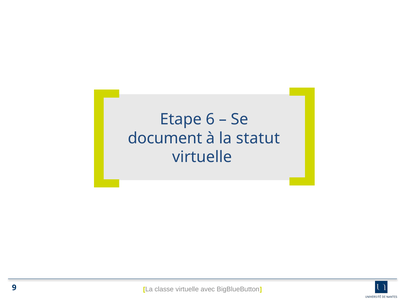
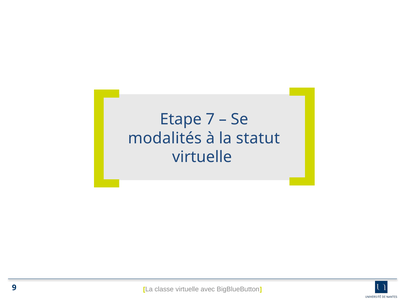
6: 6 -> 7
document: document -> modalités
